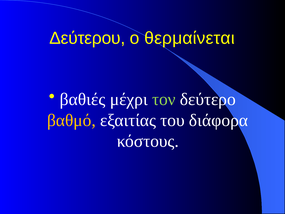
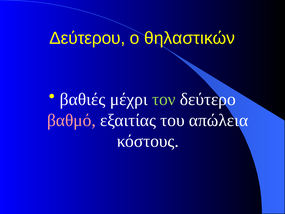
θερμαίνεται: θερμαίνεται -> θηλαστικών
βαθμό colour: yellow -> pink
διάφορα: διάφορα -> απώλεια
